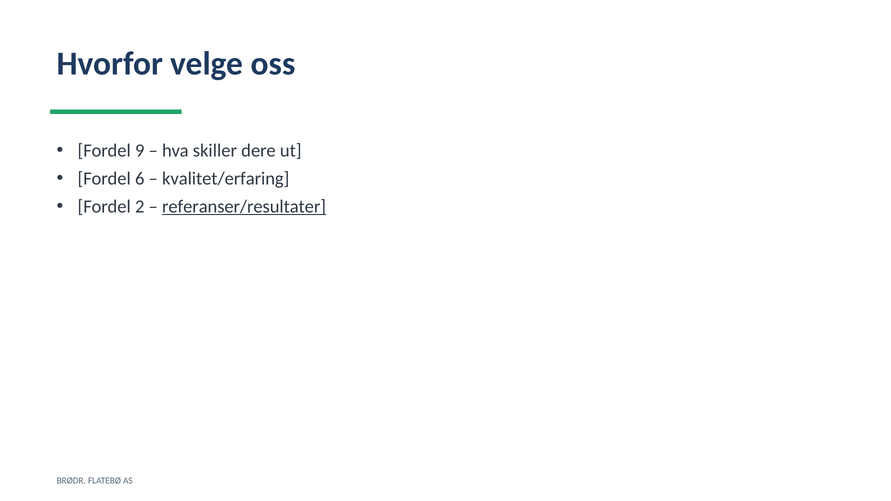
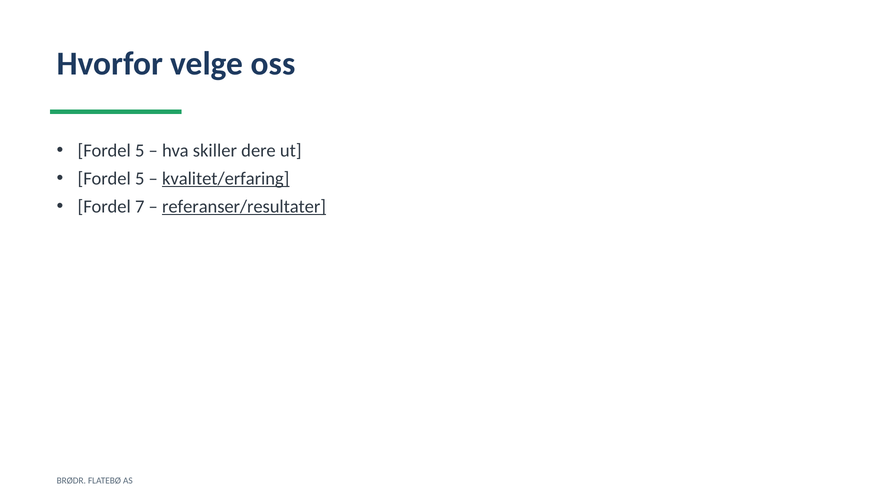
9 at (140, 151): 9 -> 5
6 at (140, 179): 6 -> 5
kvalitet/erfaring underline: none -> present
2: 2 -> 7
